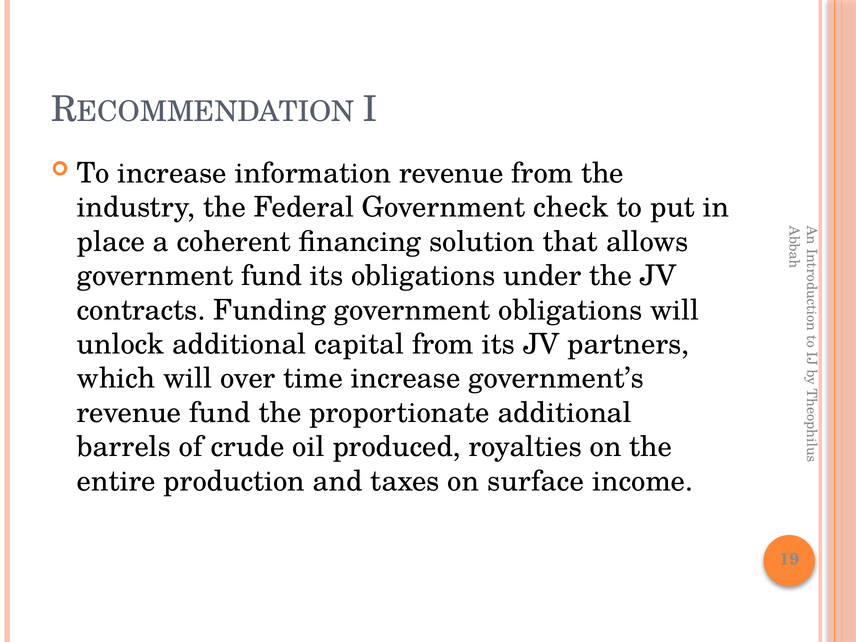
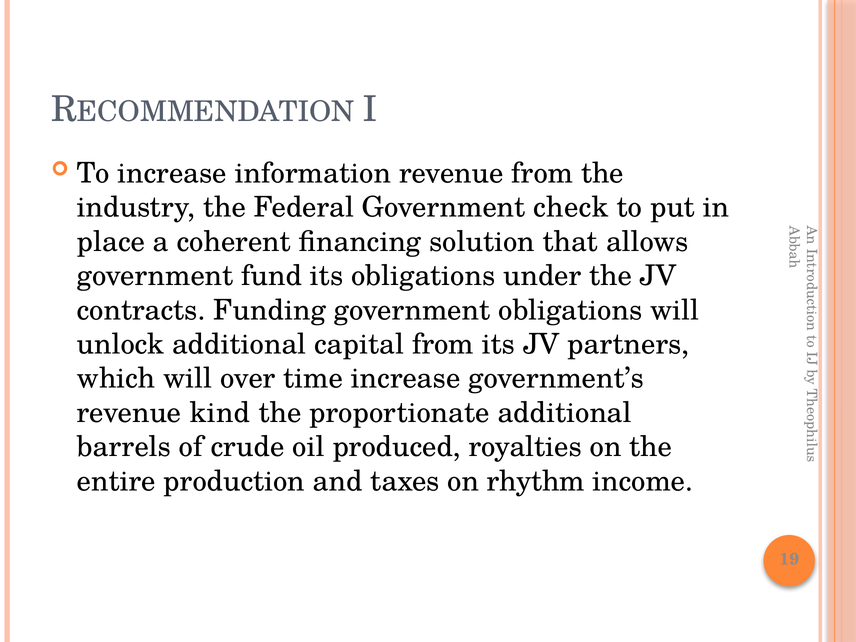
revenue fund: fund -> kind
surface: surface -> rhythm
